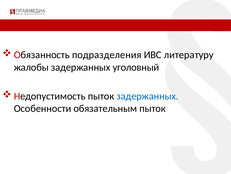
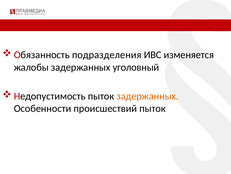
литературу: литературу -> изменяется
задержанных at (147, 96) colour: blue -> orange
обязательным: обязательным -> происшествий
